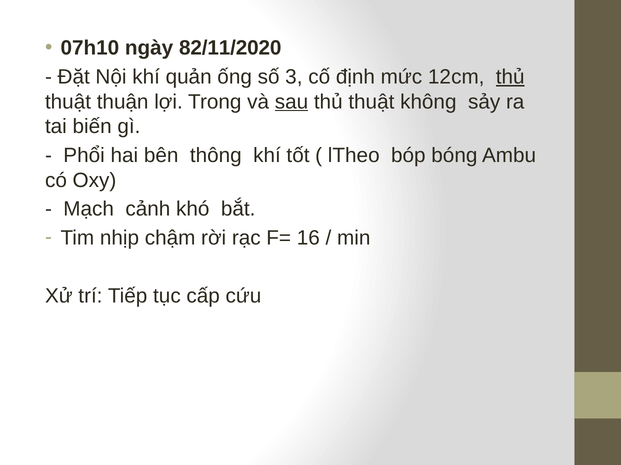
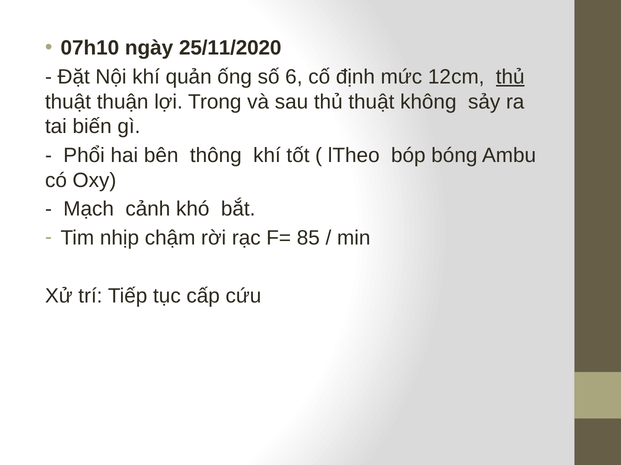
82/11/2020: 82/11/2020 -> 25/11/2020
3: 3 -> 6
sau underline: present -> none
16: 16 -> 85
